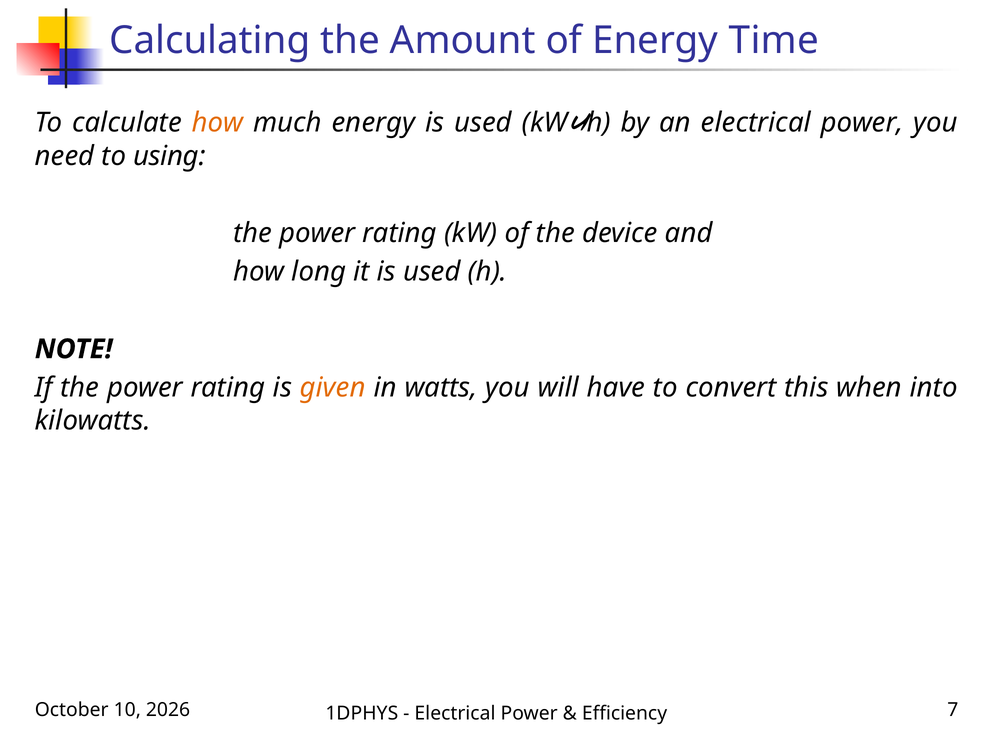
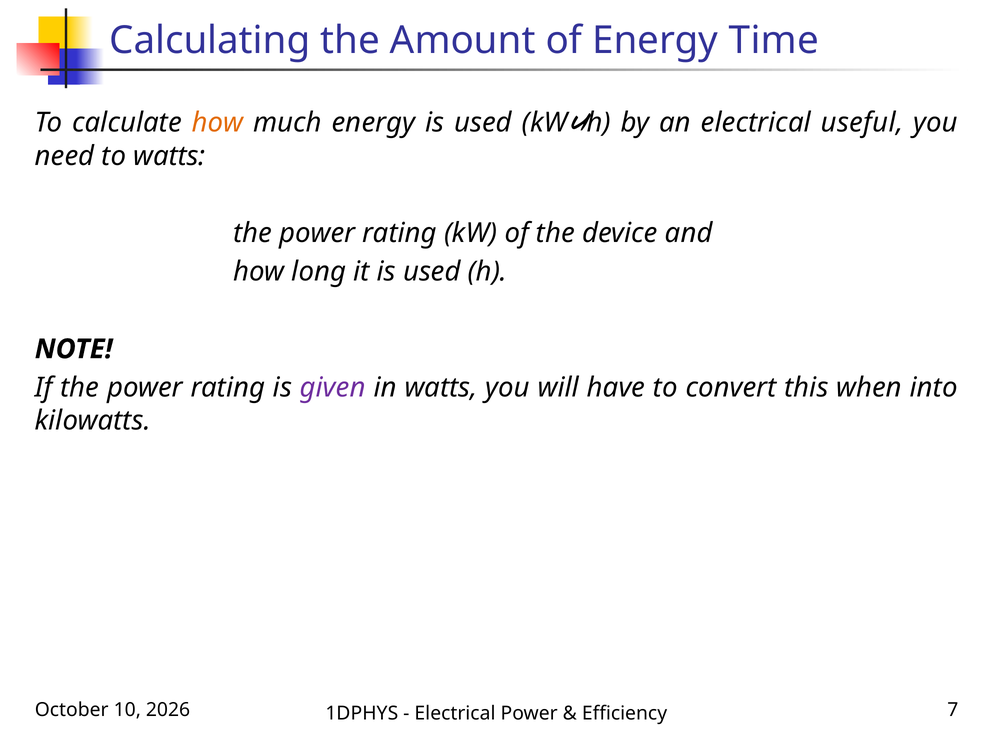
an electrical power: power -> useful
to using: using -> watts
given colour: orange -> purple
